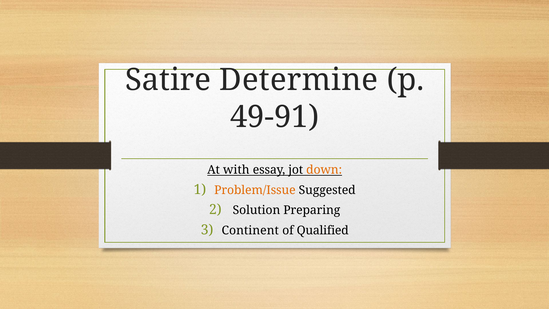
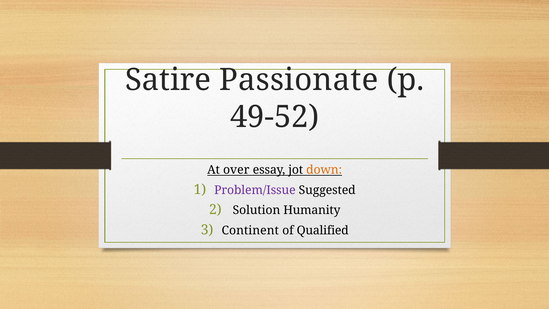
Determine: Determine -> Passionate
49-91: 49-91 -> 49-52
with: with -> over
Problem/Issue colour: orange -> purple
Preparing: Preparing -> Humanity
